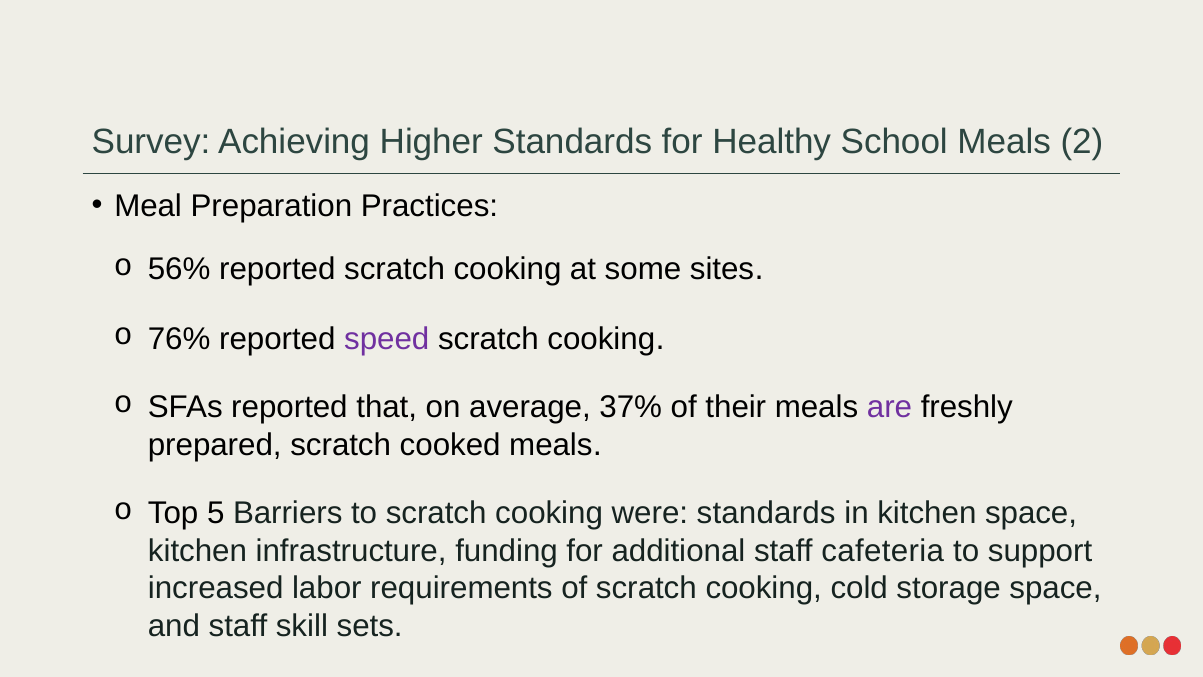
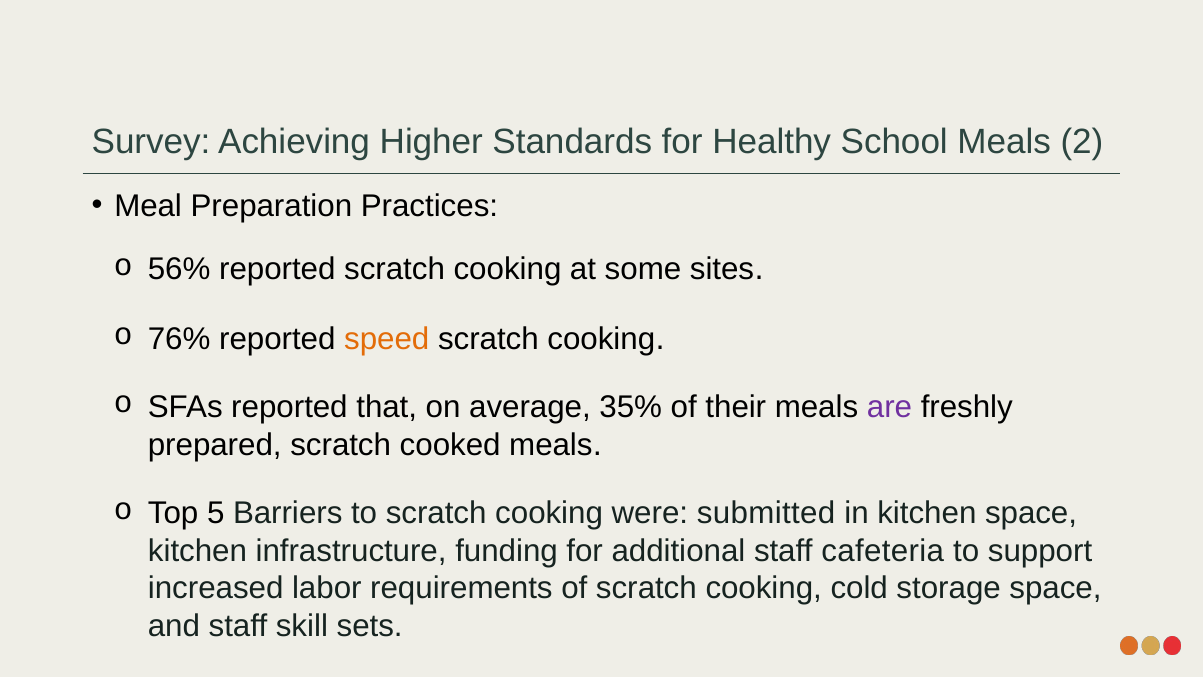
speed colour: purple -> orange
37%: 37% -> 35%
were standards: standards -> submitted
